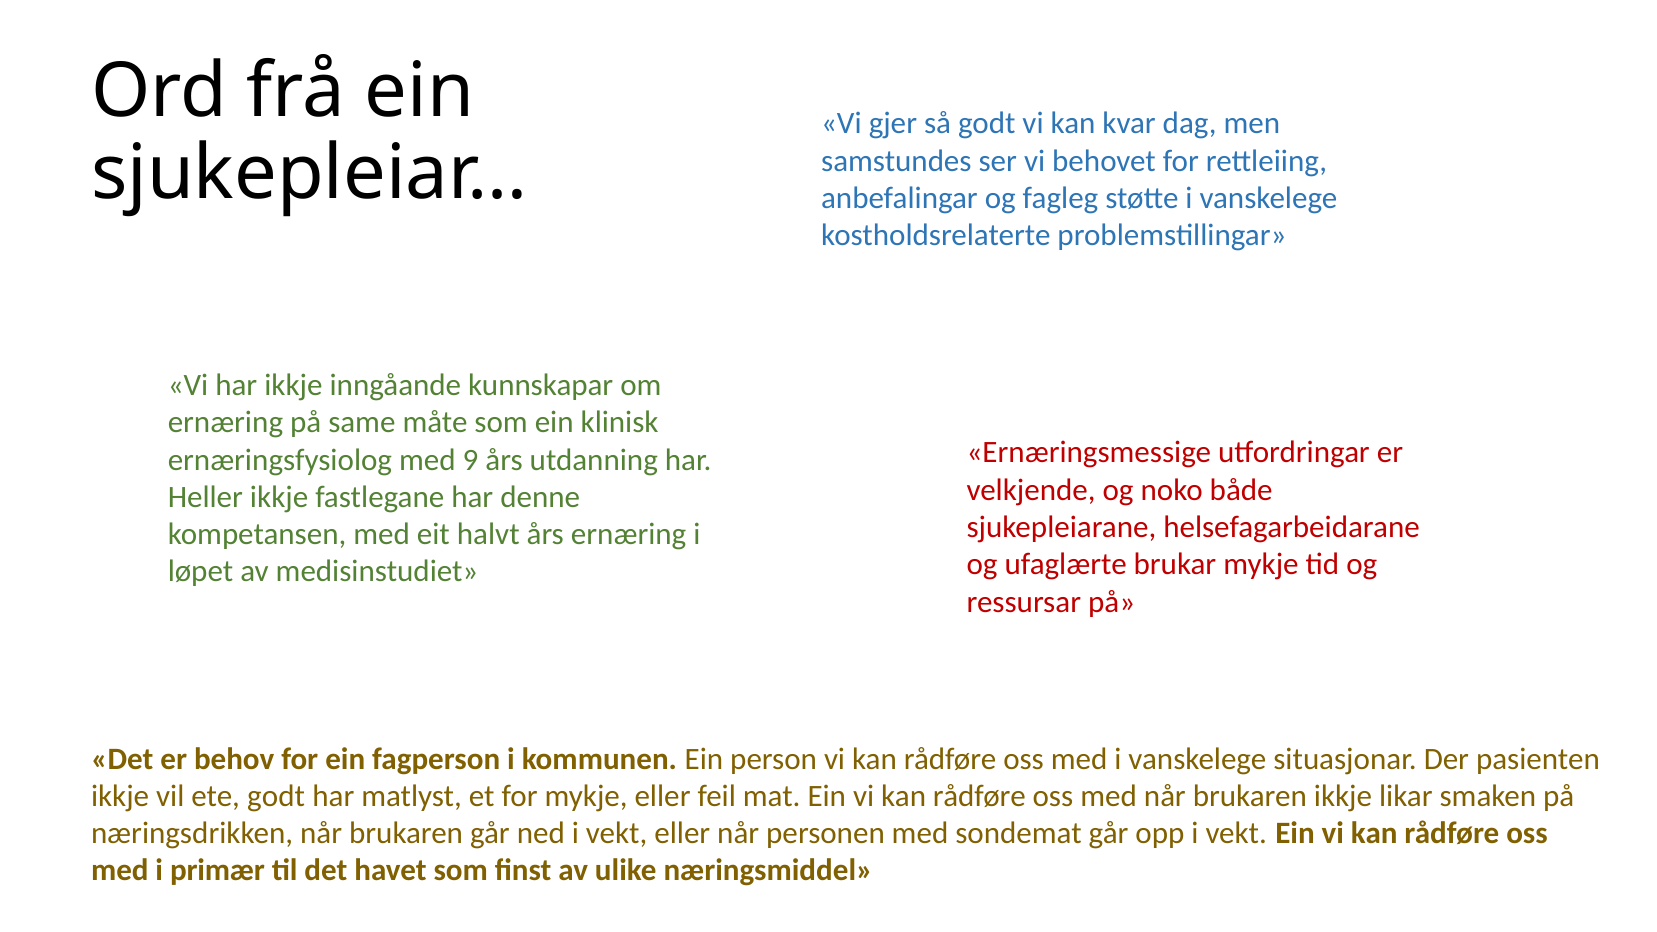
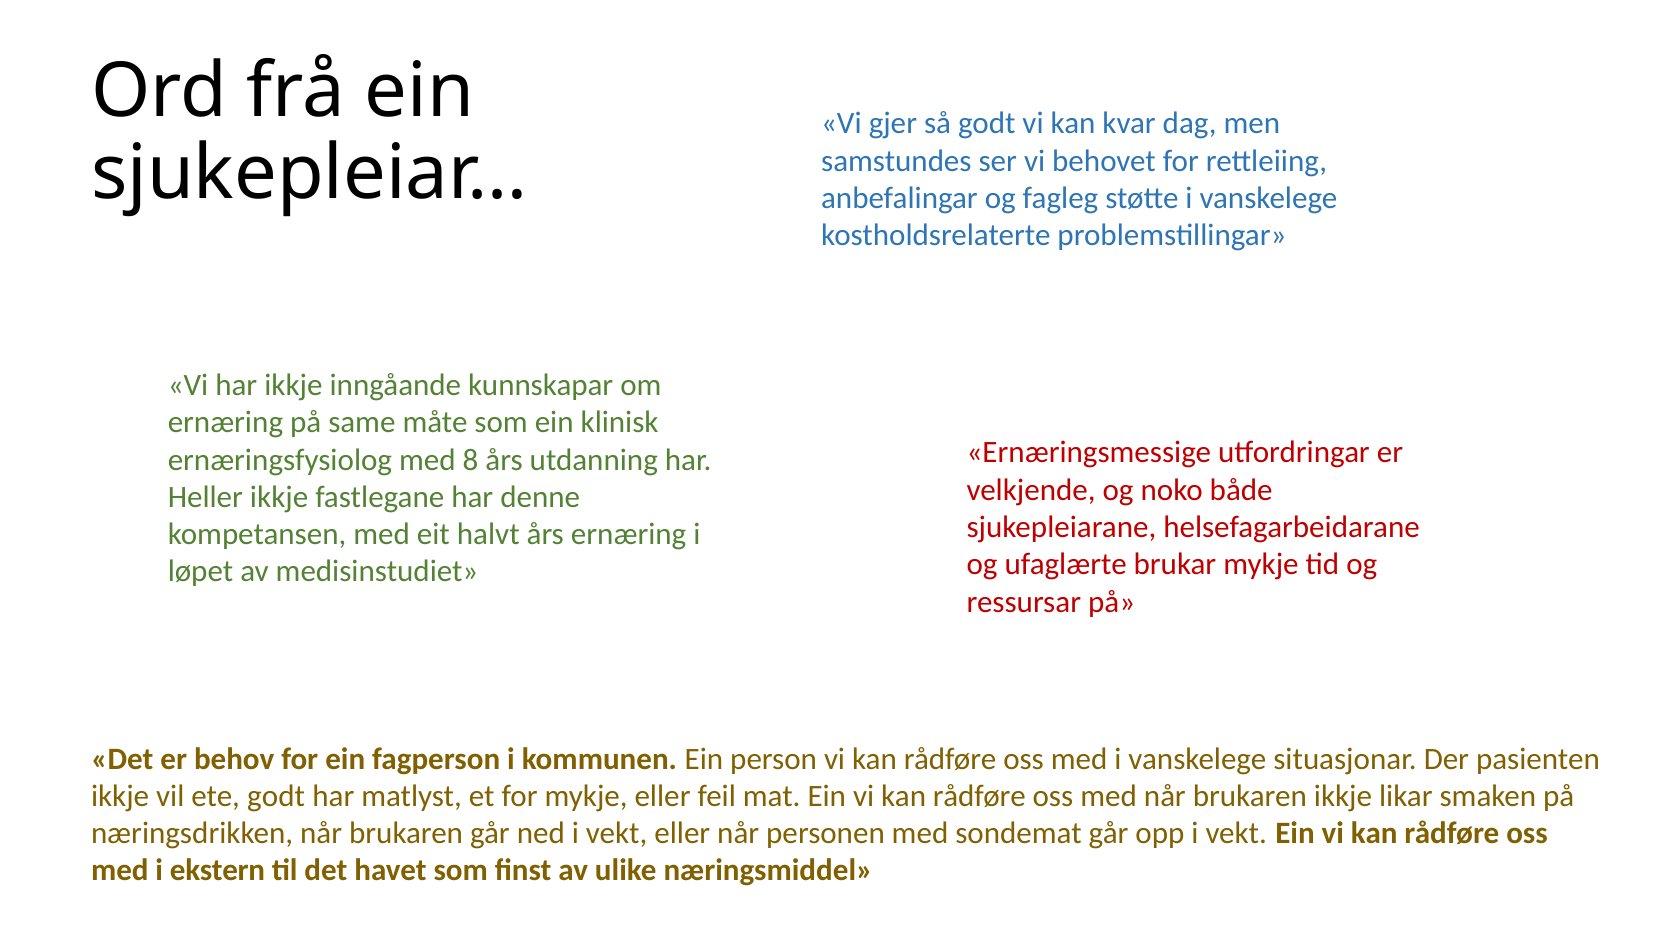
9: 9 -> 8
primær: primær -> ekstern
